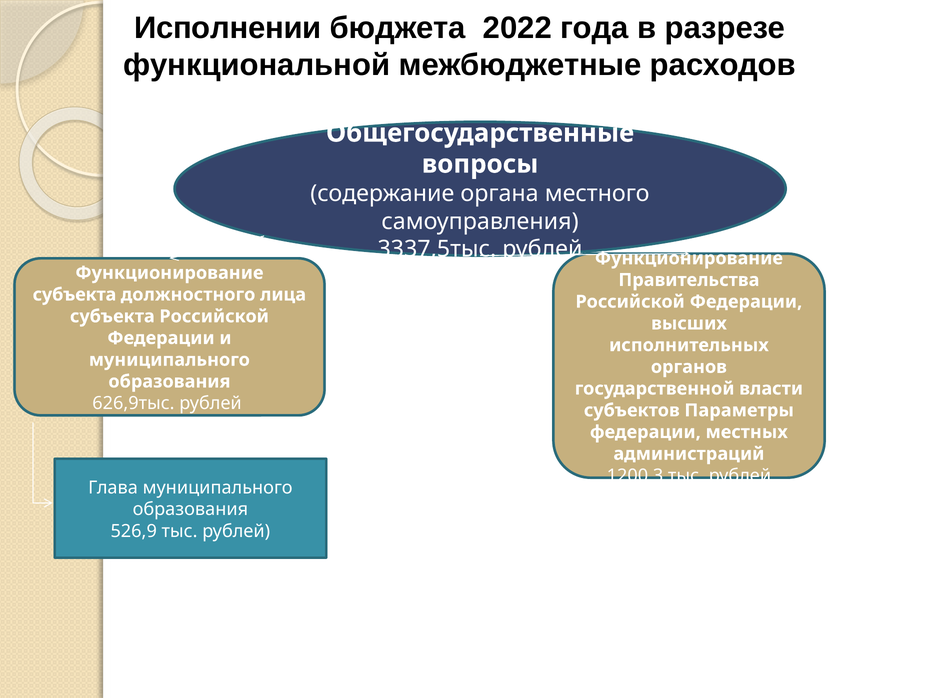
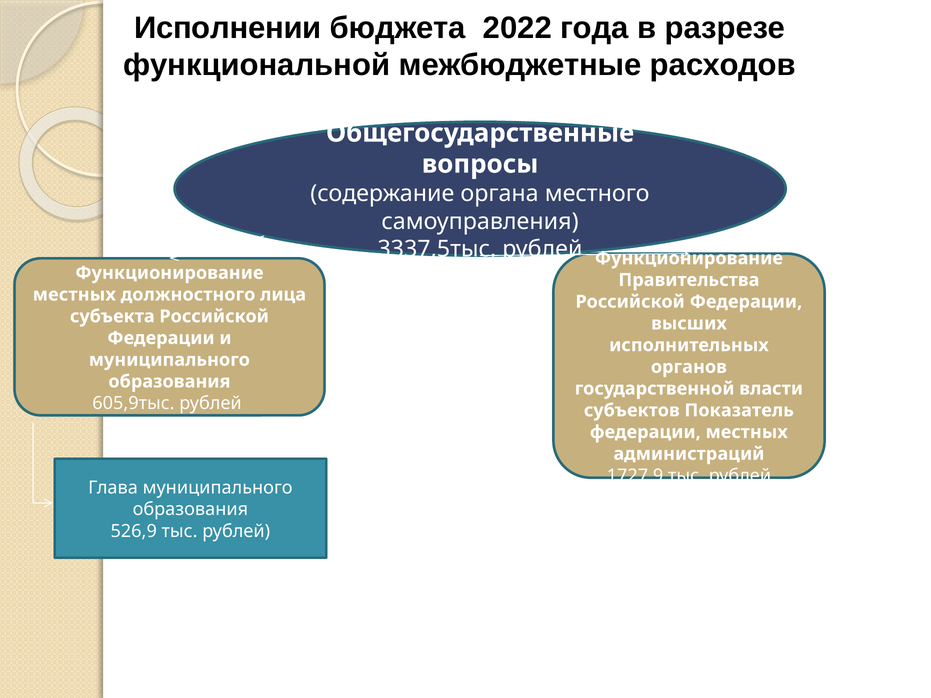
субъекта at (74, 295): субъекта -> местных
626,9тыс: 626,9тыс -> 605,9тыс
Параметры: Параметры -> Показатель
1200,3: 1200,3 -> 1727,9
